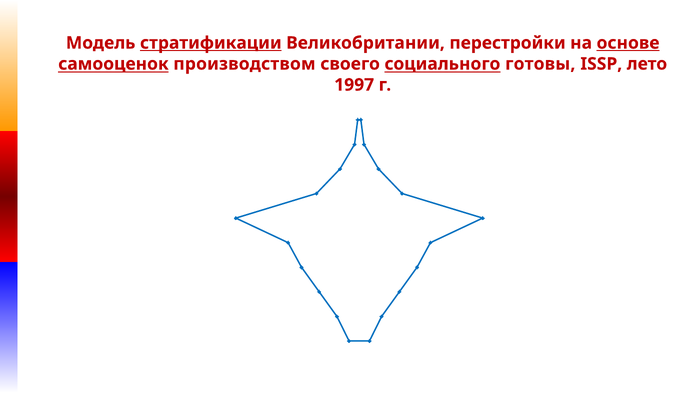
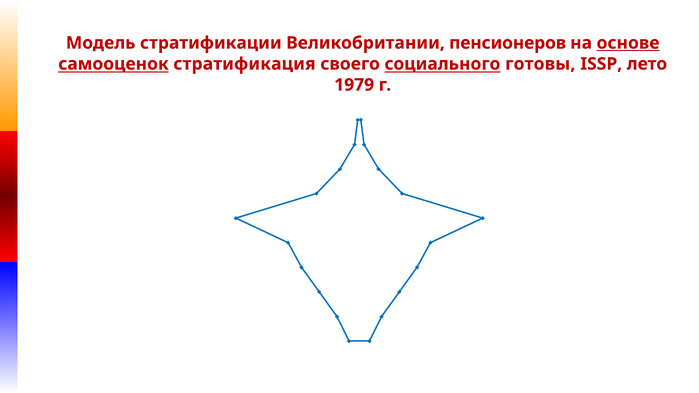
стратификации underline: present -> none
перестройки: перестройки -> пенсионеров
производством: производством -> стратификация
1997: 1997 -> 1979
